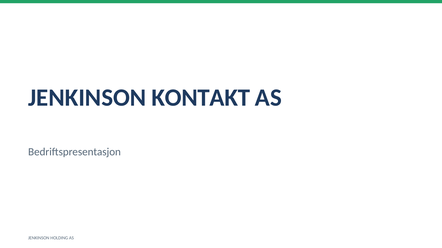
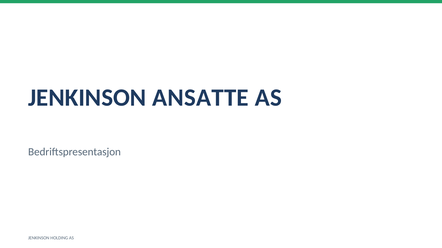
KONTAKT: KONTAKT -> ANSATTE
